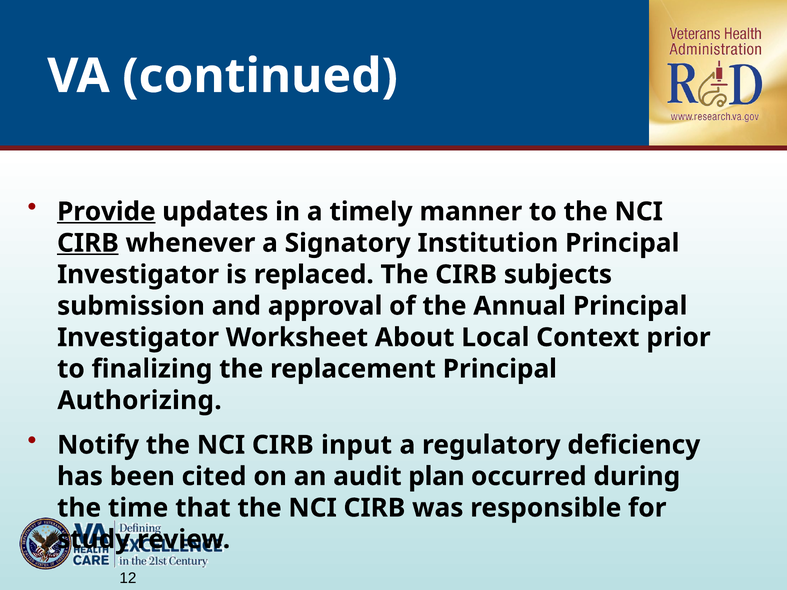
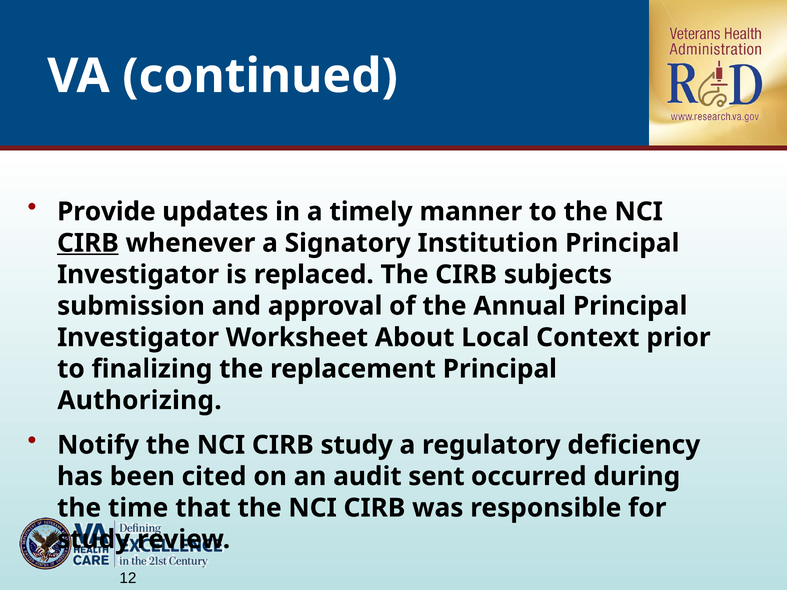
Provide underline: present -> none
CIRB input: input -> study
plan: plan -> sent
